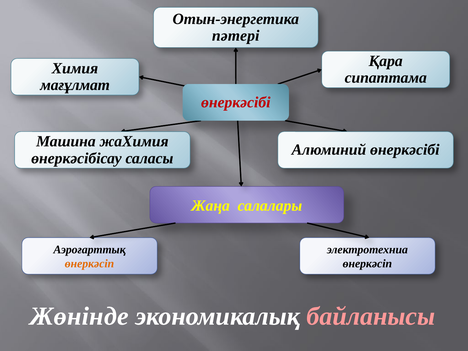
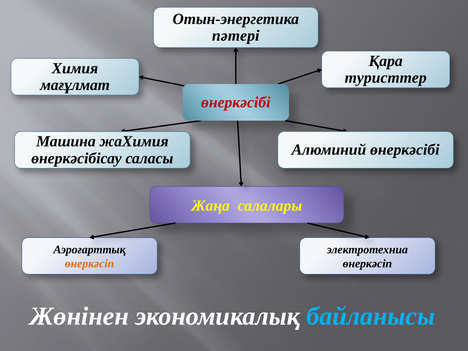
сипаттама: сипаттама -> туристтер
Жөнінде: Жөнінде -> Жөнінен
байланысы colour: pink -> light blue
